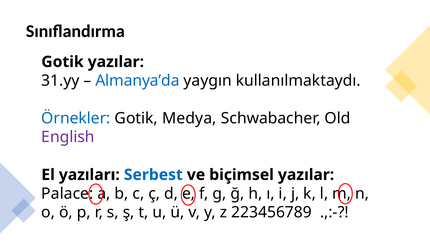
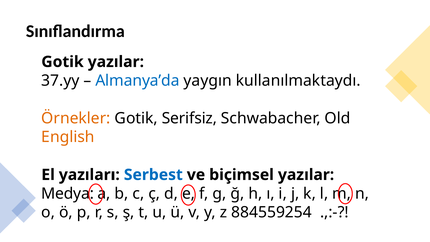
31.yy: 31.yy -> 37.yy
Örnekler colour: blue -> orange
Medya: Medya -> Serifsiz
English colour: purple -> orange
Palace: Palace -> Medya
223456789: 223456789 -> 884559254
